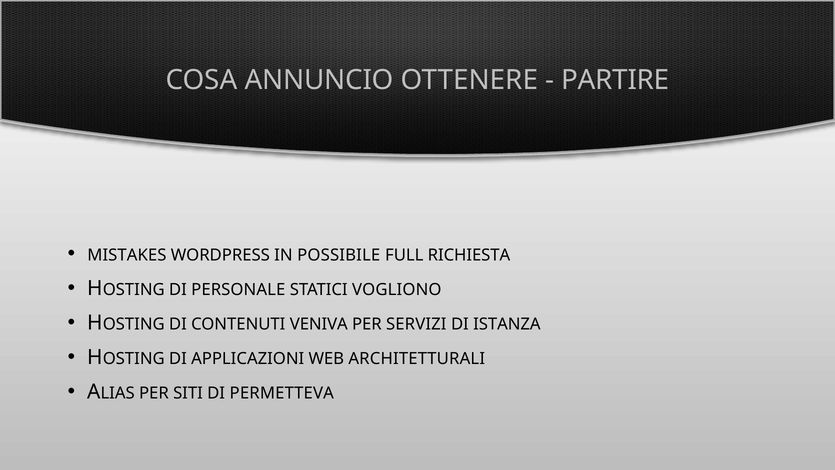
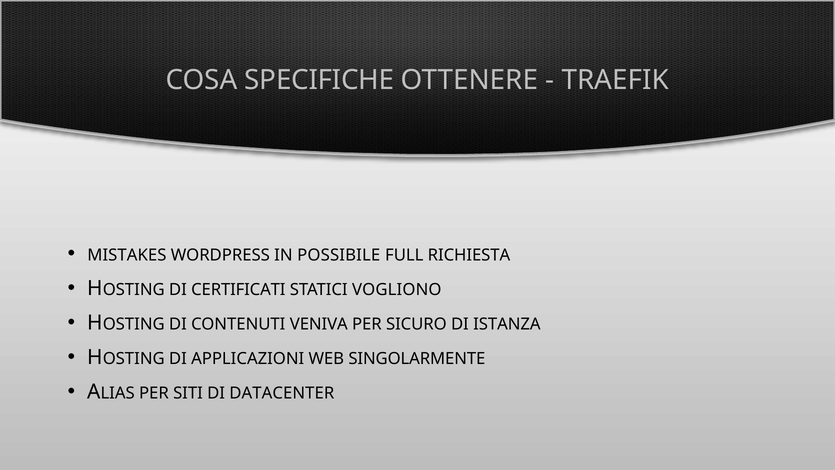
ANNUNCIO: ANNUNCIO -> SPECIFICHE
PARTIRE: PARTIRE -> TRAEFIK
PERSONALE: PERSONALE -> CERTIFICATI
SERVIZI: SERVIZI -> SICURO
ARCHITETTURALI: ARCHITETTURALI -> SINGOLARMENTE
PERMETTEVA: PERMETTEVA -> DATACENTER
